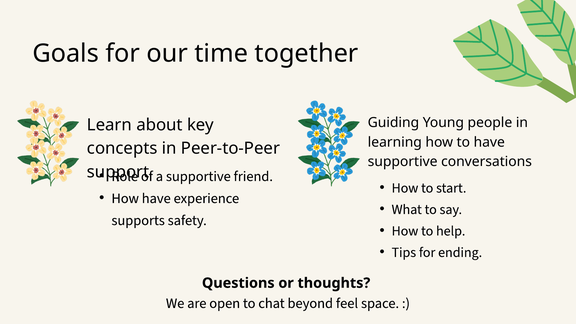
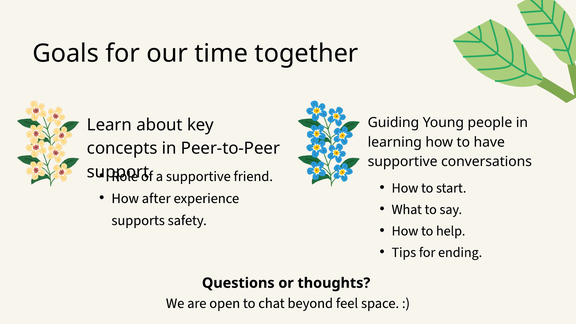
How have: have -> after
